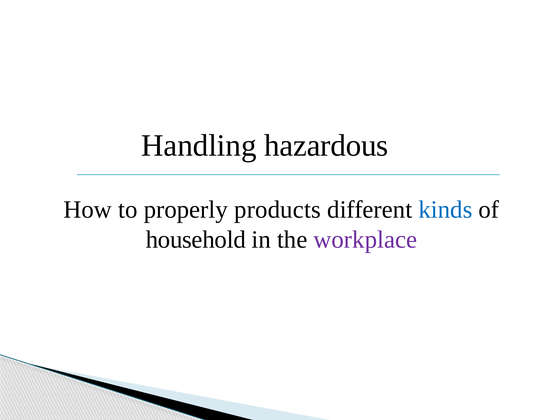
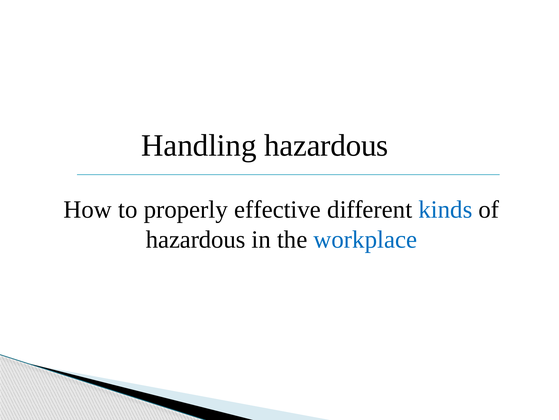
products: products -> effective
household at (196, 239): household -> hazardous
workplace colour: purple -> blue
